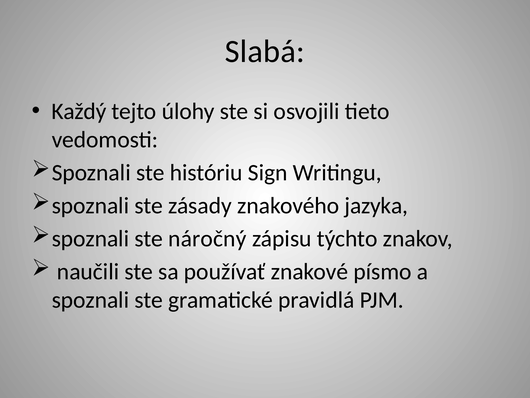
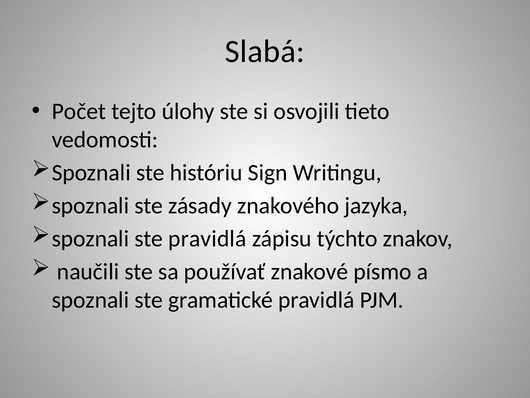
Každý: Každý -> Počet
ste náročný: náročný -> pravidlá
